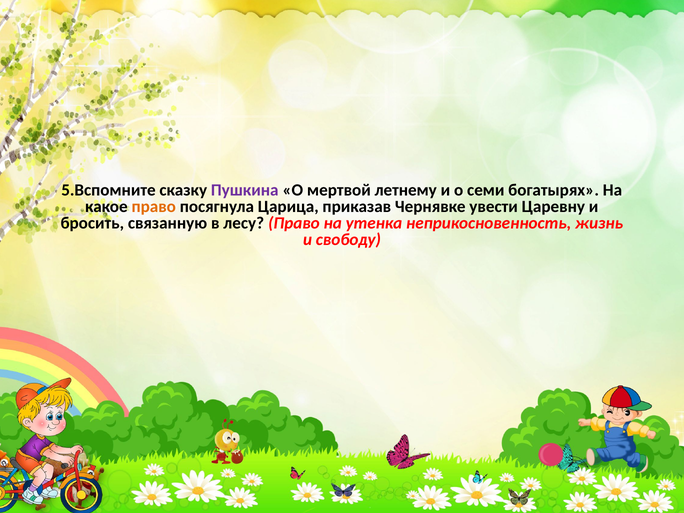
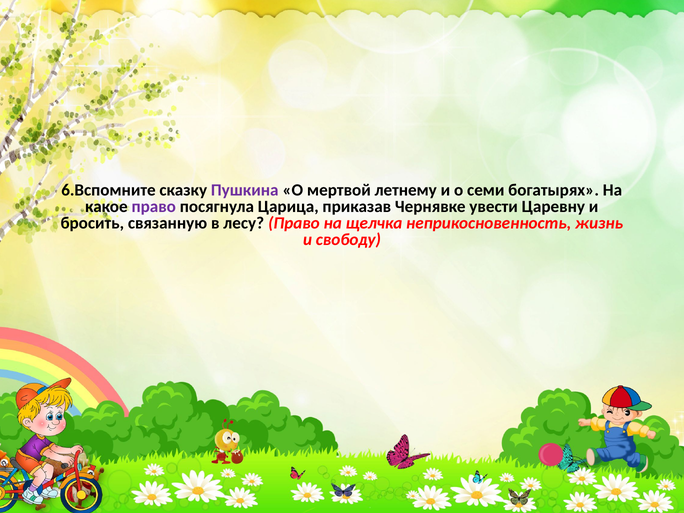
5.Вспомните: 5.Вспомните -> 6.Вспомните
право at (154, 207) colour: orange -> purple
утенка: утенка -> щелчка
